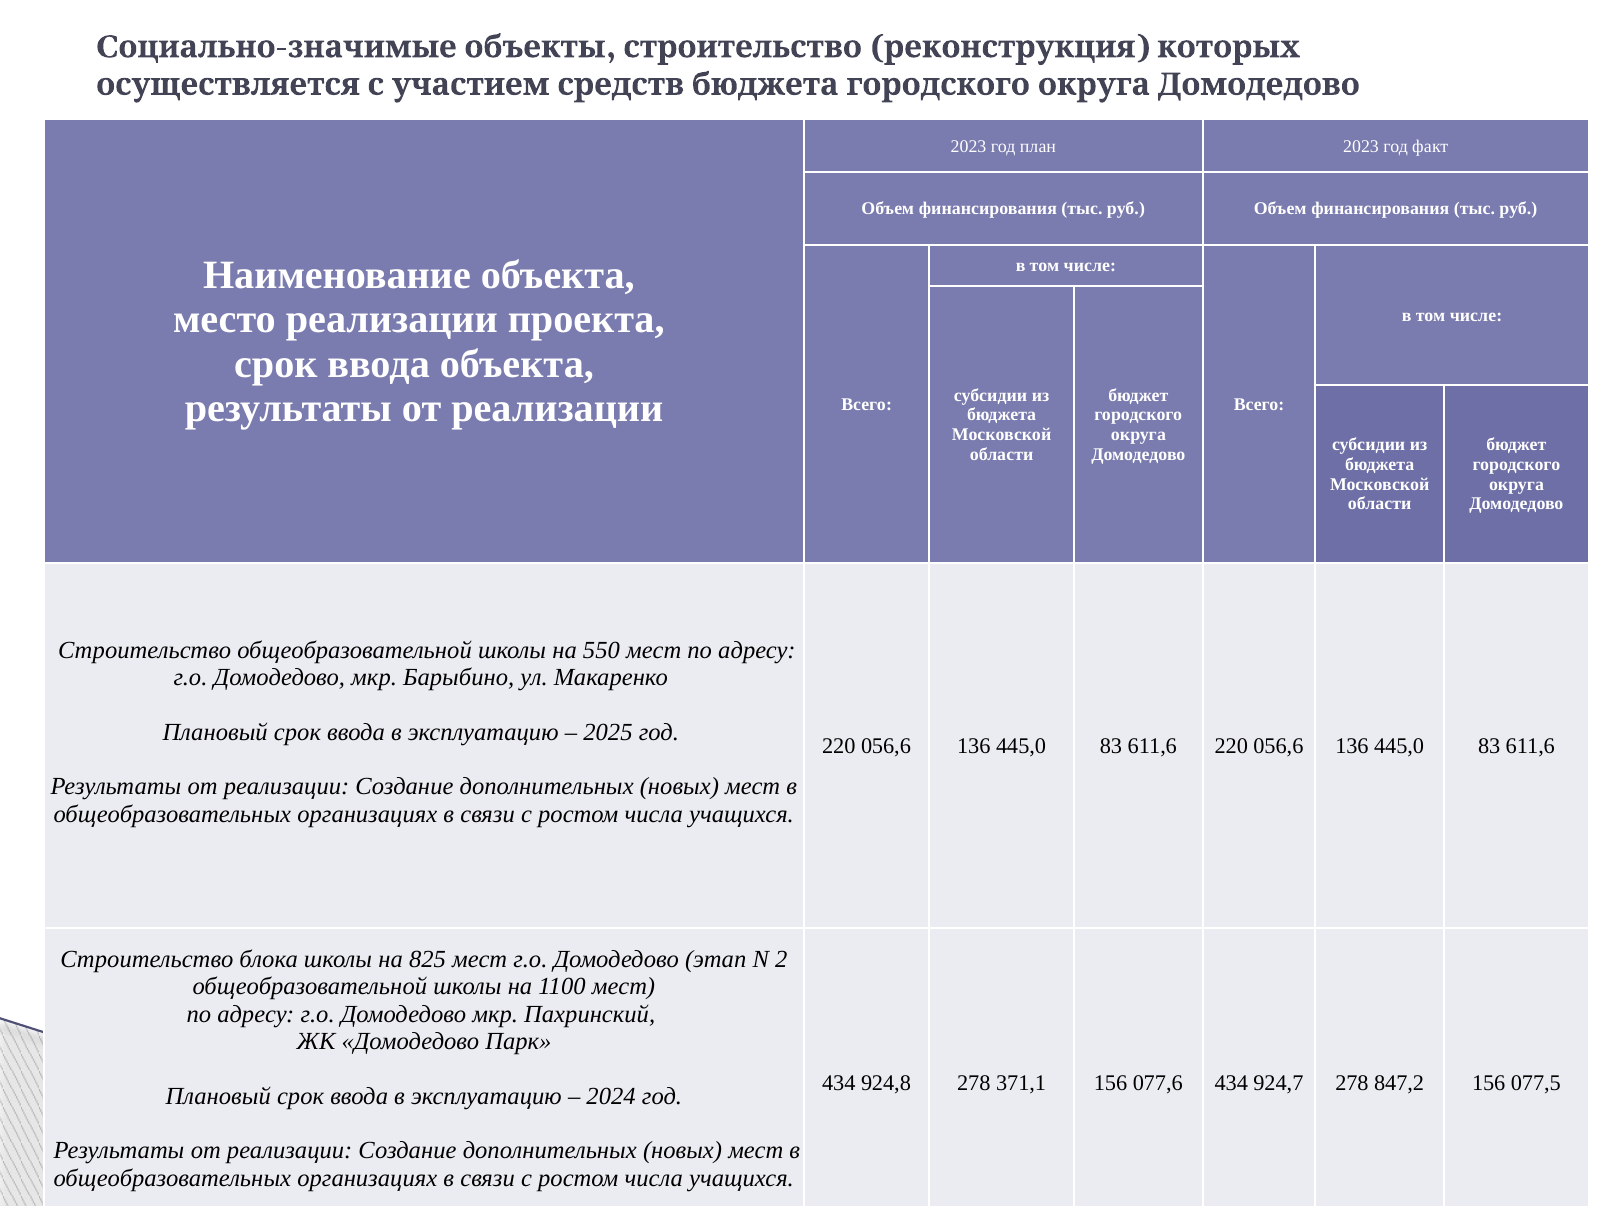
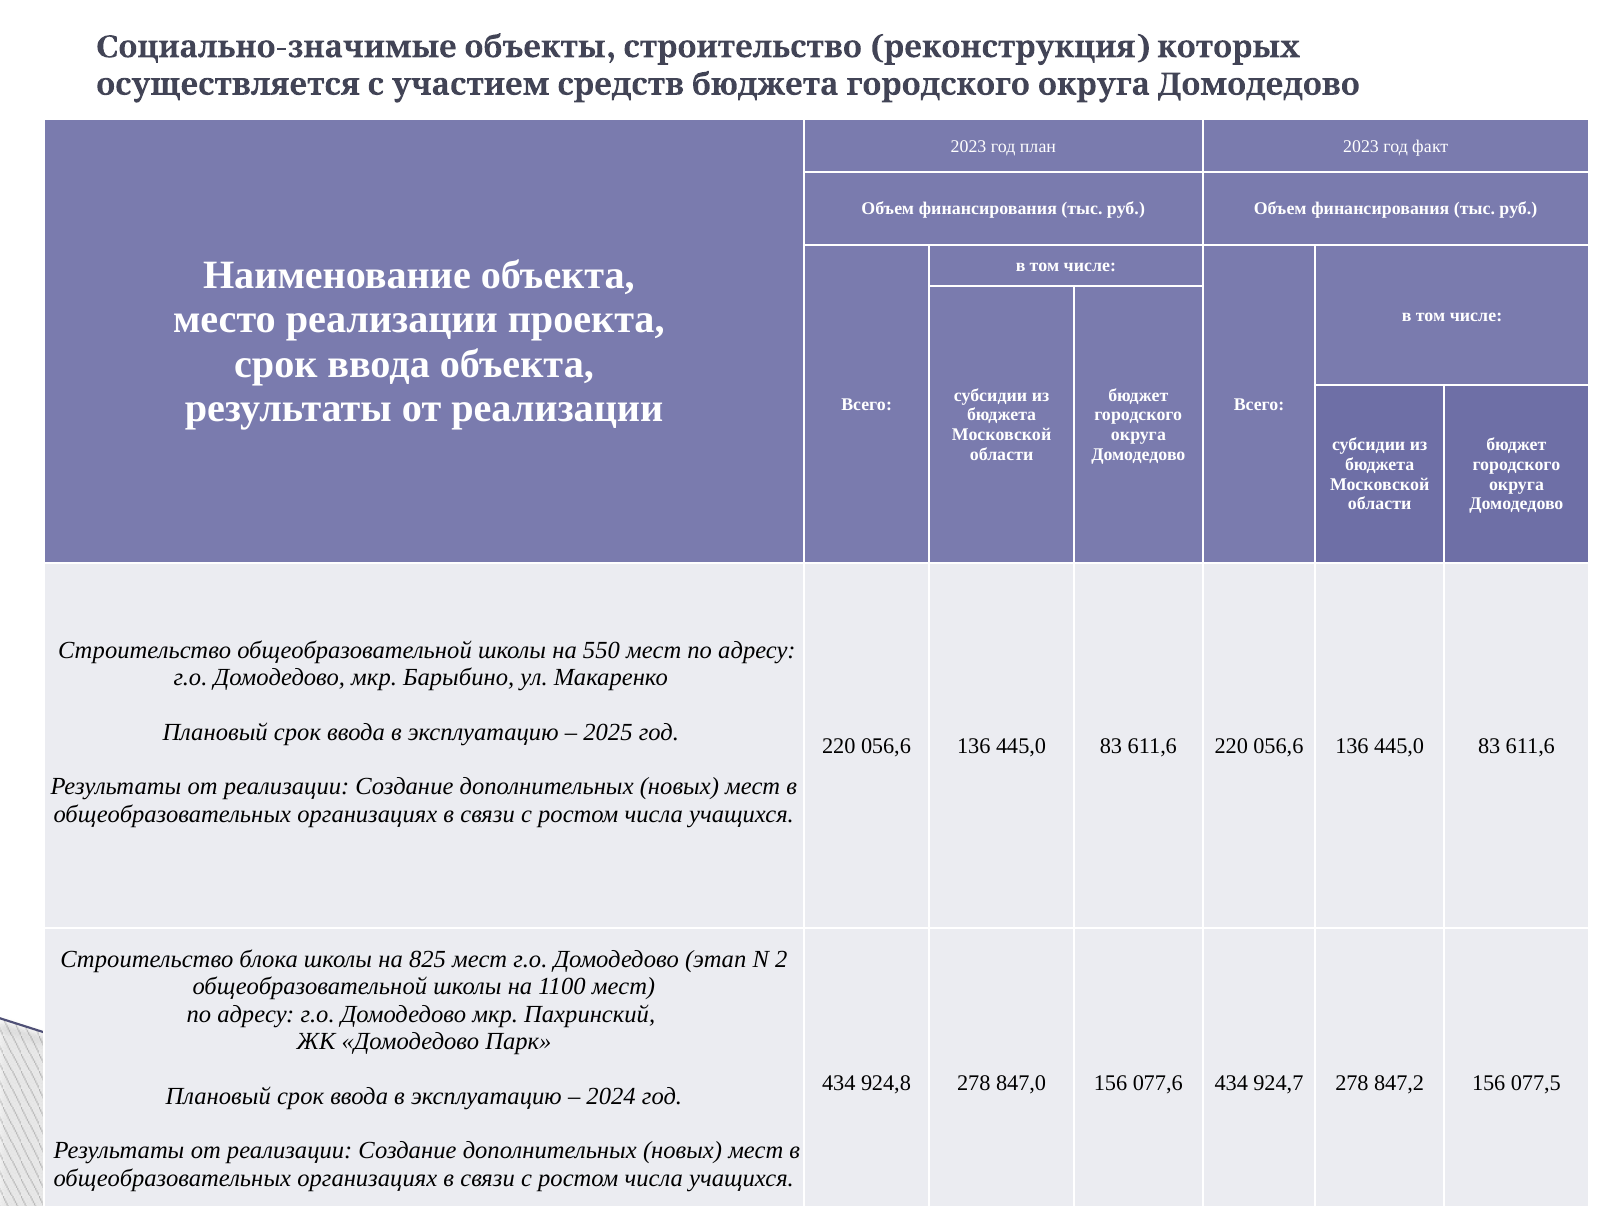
371,1: 371,1 -> 847,0
